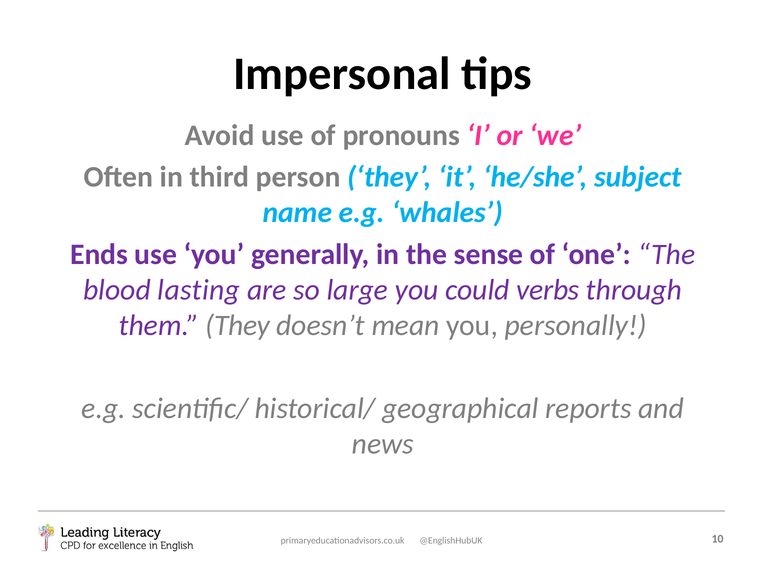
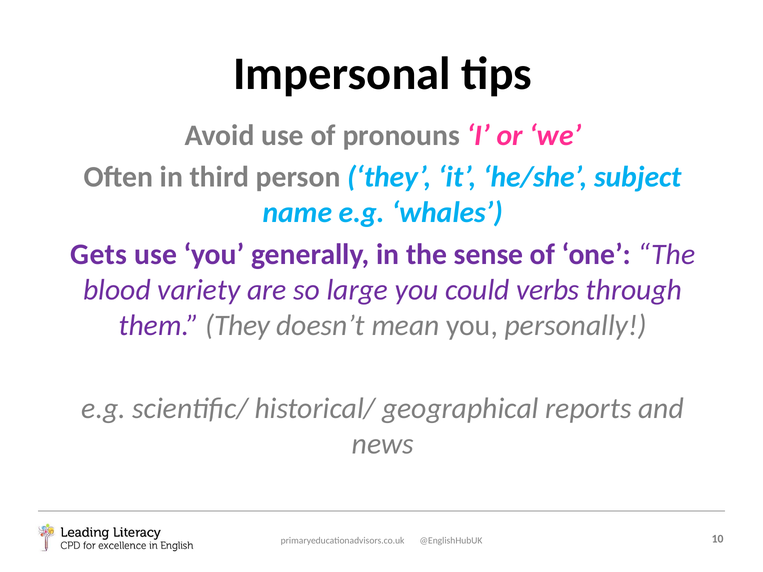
Ends: Ends -> Gets
lasting: lasting -> variety
